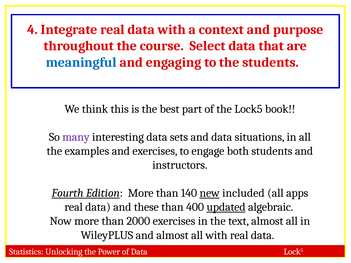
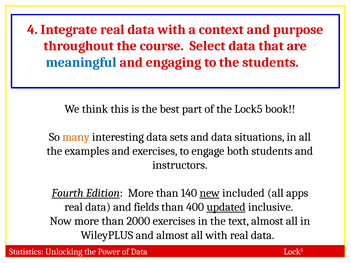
many colour: purple -> orange
these: these -> fields
algebraic: algebraic -> inclusive
